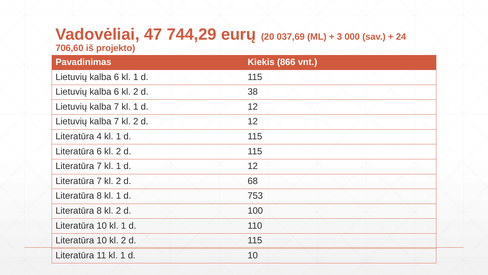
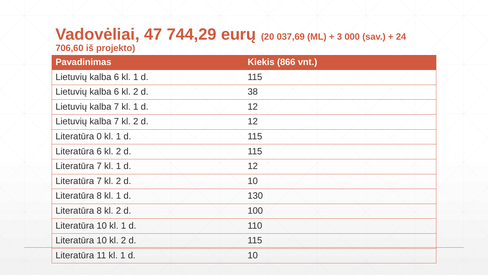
4: 4 -> 0
2 d 68: 68 -> 10
753: 753 -> 130
